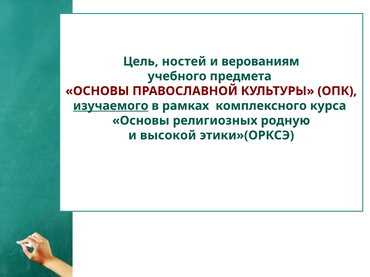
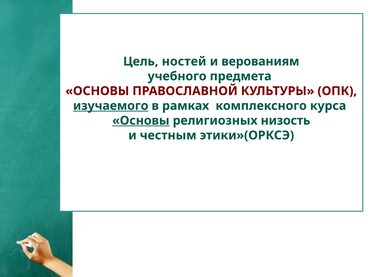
Основы at (141, 121) underline: none -> present
родную: родную -> низость
высокой: высокой -> честным
